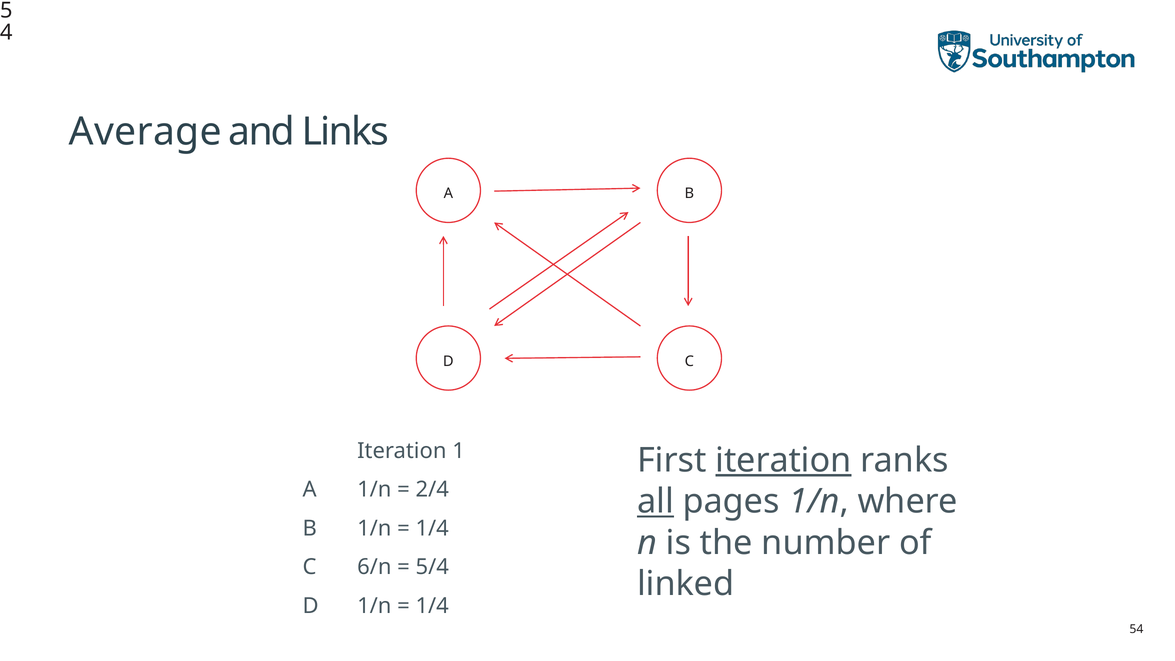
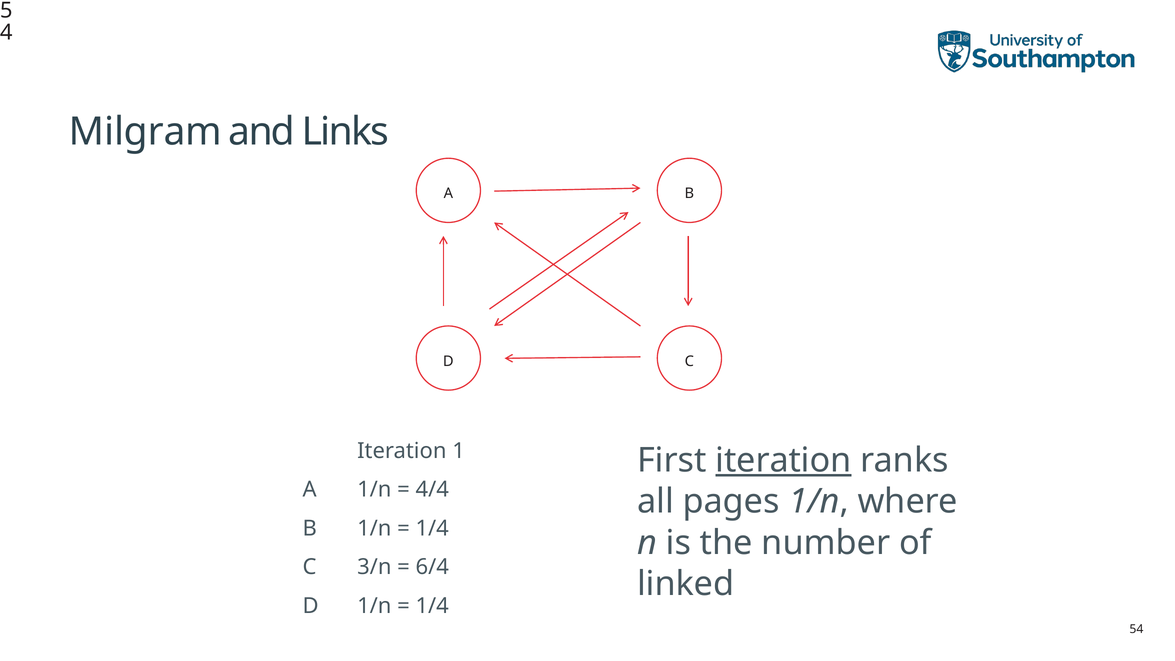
Average: Average -> Milgram
2/4: 2/4 -> 4/4
all underline: present -> none
6/n: 6/n -> 3/n
5/4: 5/4 -> 6/4
